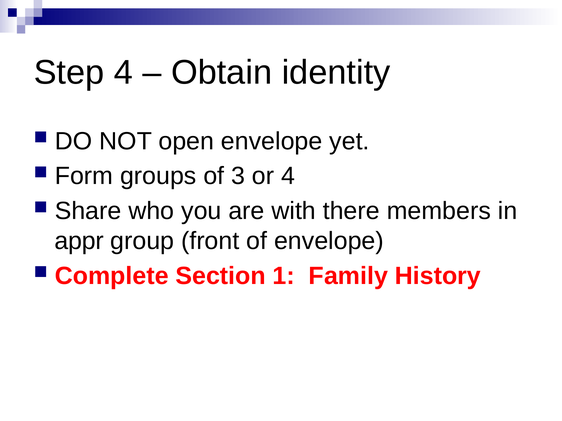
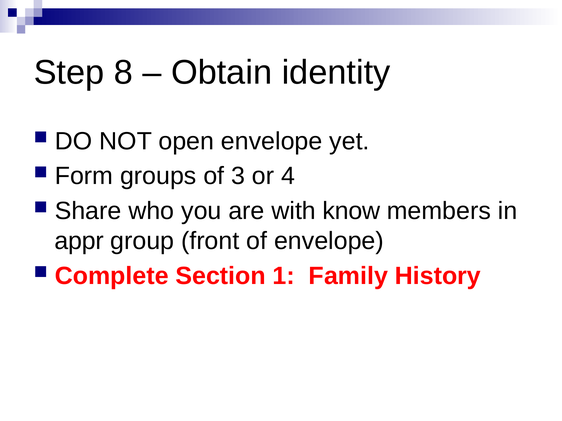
Step 4: 4 -> 8
there: there -> know
